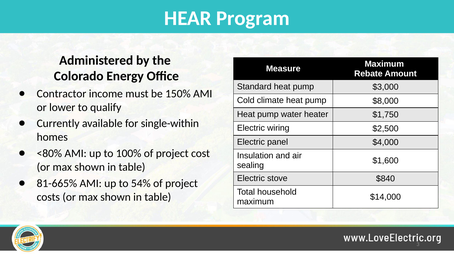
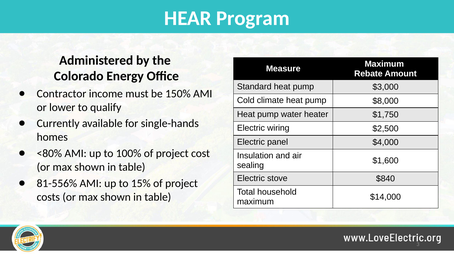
single-within: single-within -> single-hands
81-665%: 81-665% -> 81-556%
54%: 54% -> 15%
